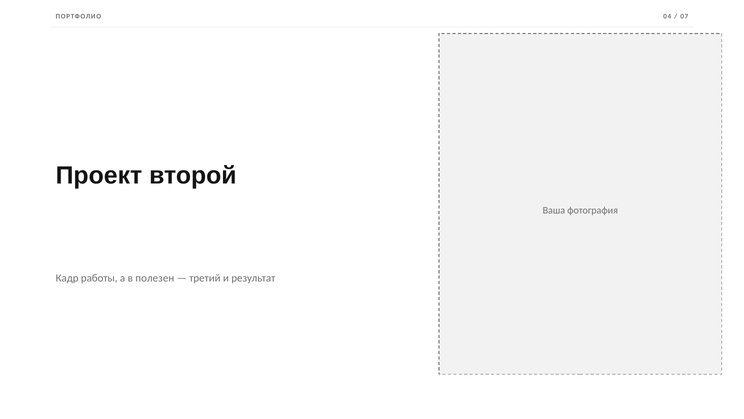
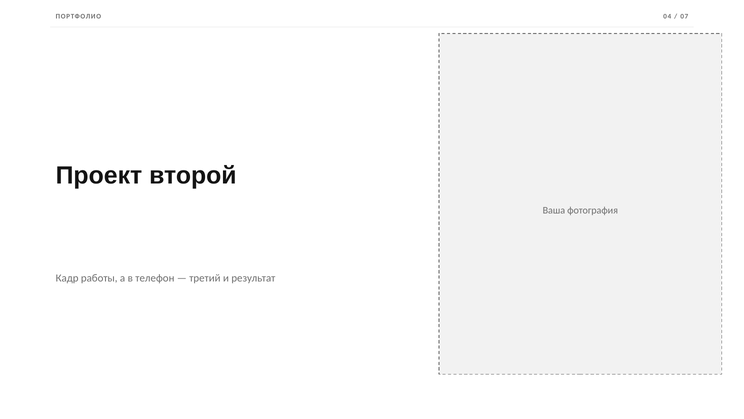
полезен: полезен -> телефон
